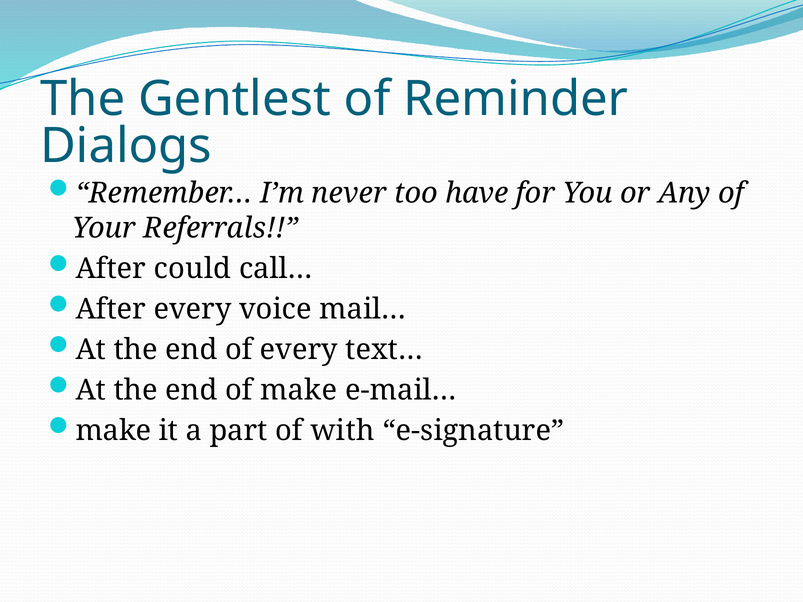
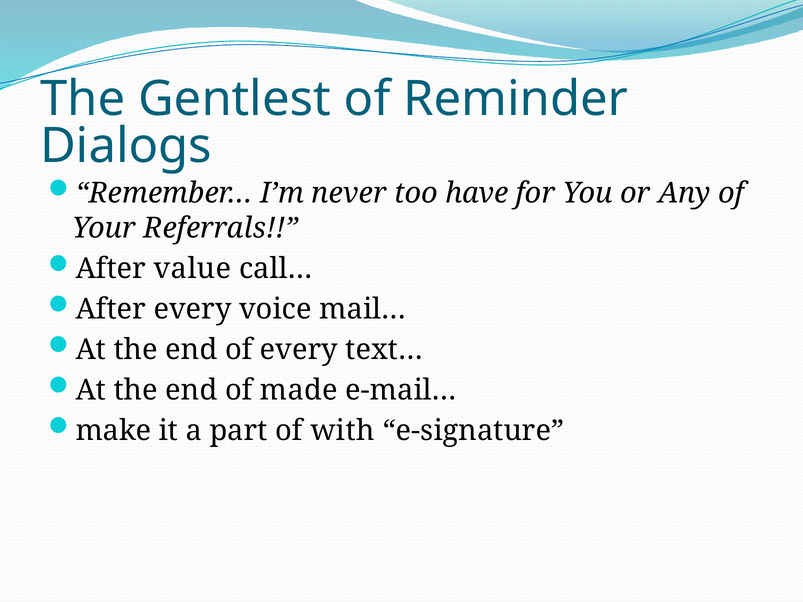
could: could -> value
of make: make -> made
